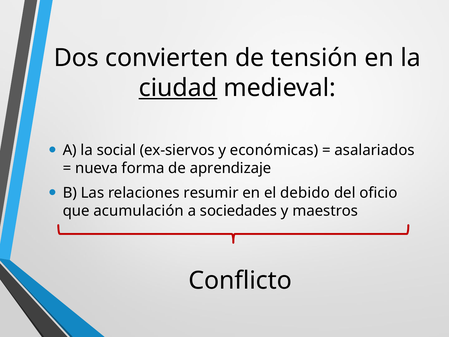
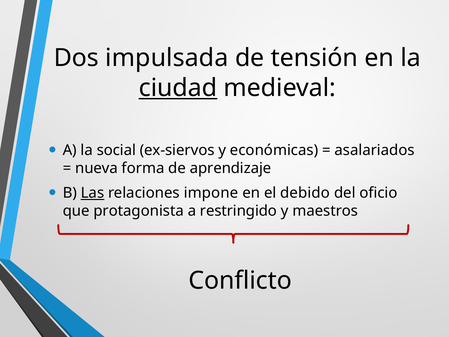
convierten: convierten -> impulsada
Las underline: none -> present
resumir: resumir -> impone
acumulación: acumulación -> protagonista
sociedades: sociedades -> restringido
